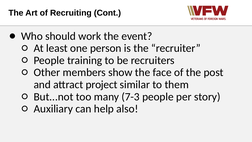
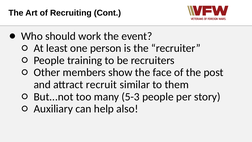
project: project -> recruit
7-3: 7-3 -> 5-3
